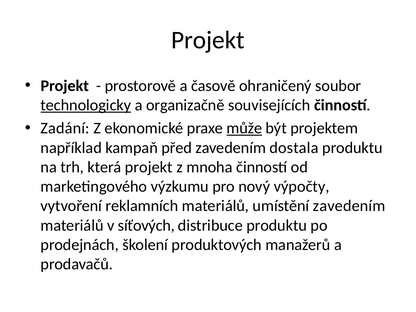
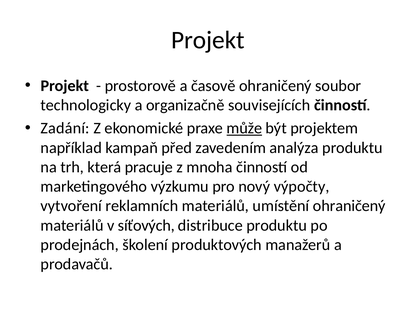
technologicky underline: present -> none
dostala: dostala -> analýza
která projekt: projekt -> pracuje
umístění zavedením: zavedením -> ohraničený
